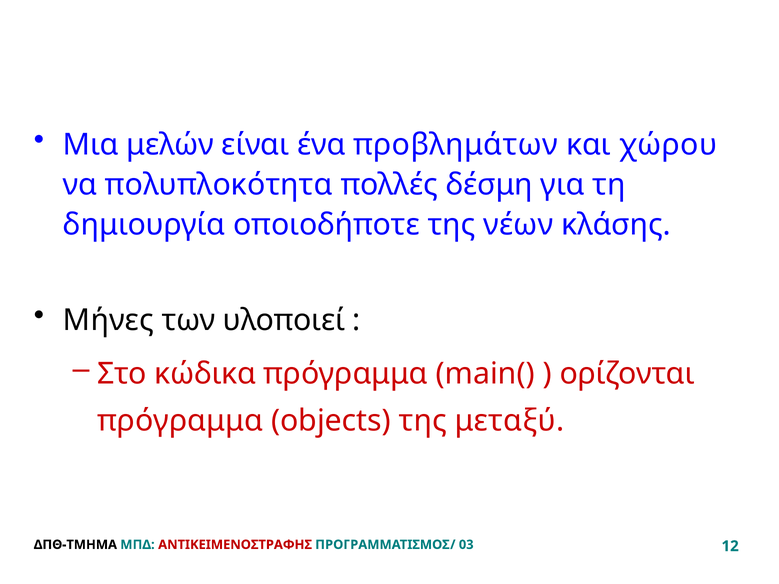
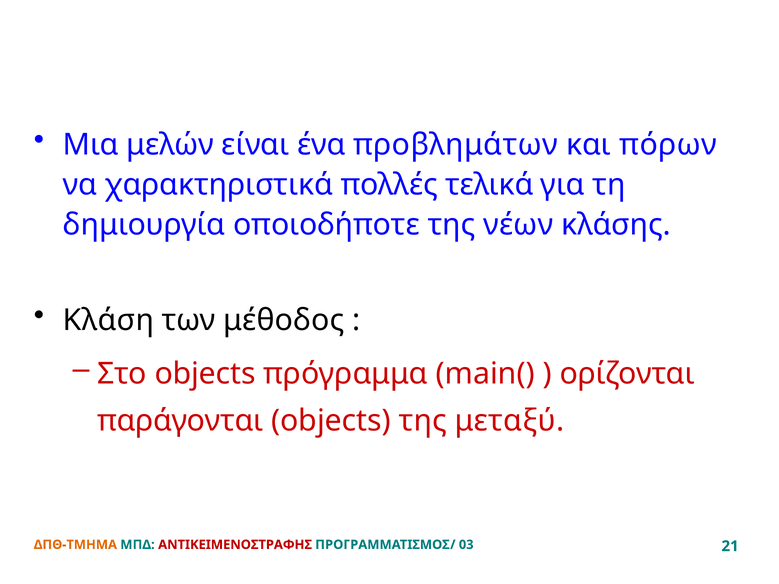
χώρου: χώρου -> πόρων
πολυπλοκότητα: πολυπλοκότητα -> χαρακτηριστικά
δέσμη: δέσμη -> τελικά
Μήνες: Μήνες -> Κλάση
υλοποιεί: υλοποιεί -> μέθοδος
Στο κώδικα: κώδικα -> objects
πρόγραμμα at (180, 421): πρόγραμμα -> παράγονται
ΔΠΘ-ΤΜΗΜΑ colour: black -> orange
12: 12 -> 21
